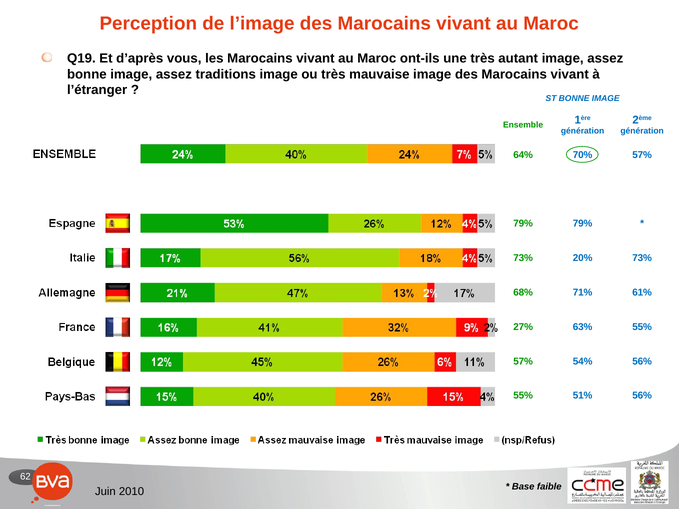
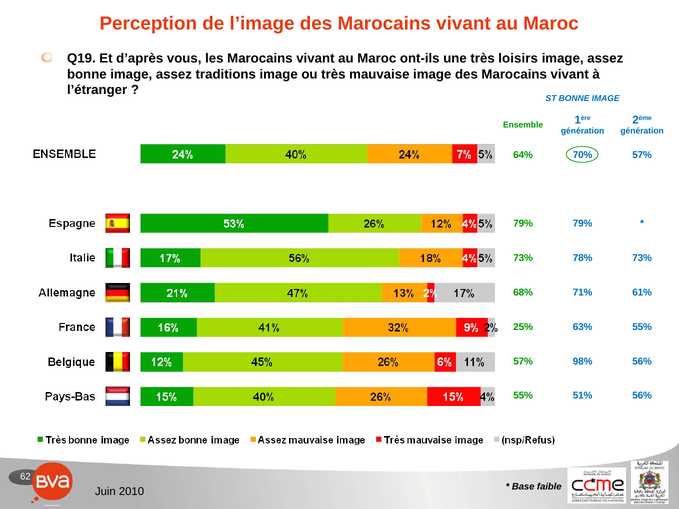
autant: autant -> loisirs
20%: 20% -> 78%
27%: 27% -> 25%
54%: 54% -> 98%
